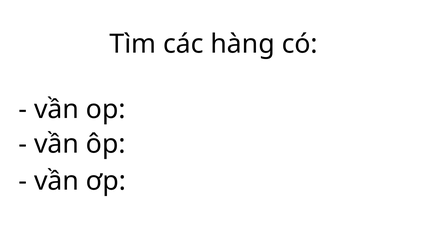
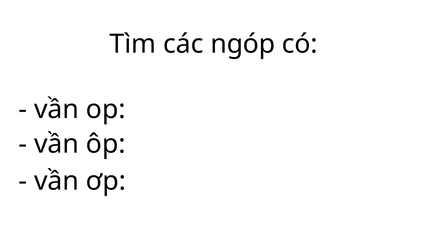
hàng: hàng -> ngóp
